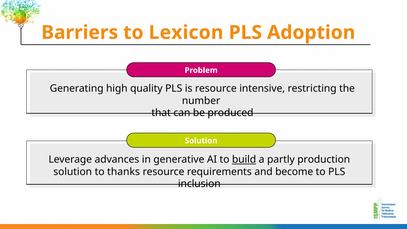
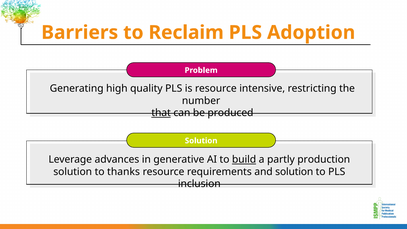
Lexicon: Lexicon -> Reclaim
that underline: none -> present
and become: become -> solution
